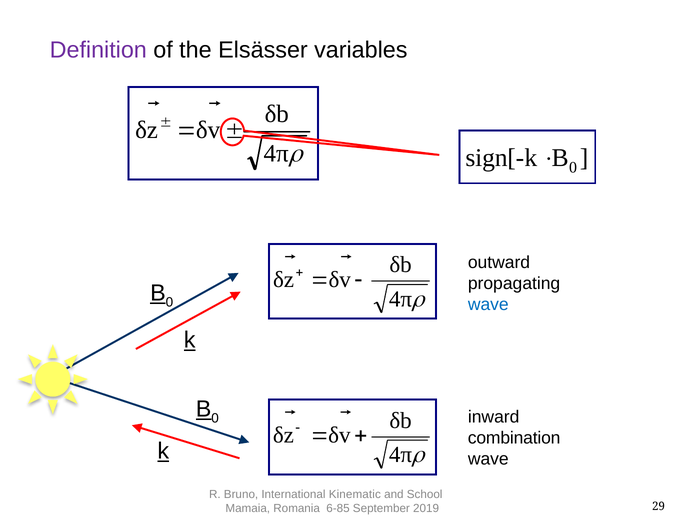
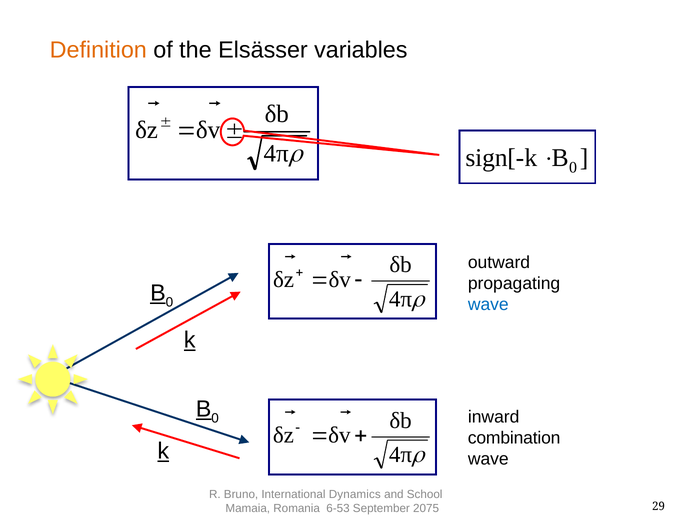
Definition colour: purple -> orange
Kinematic: Kinematic -> Dynamics
6-85: 6-85 -> 6-53
2019: 2019 -> 2075
